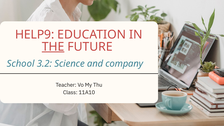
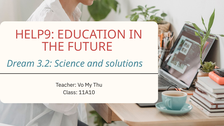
THE underline: present -> none
School: School -> Dream
company: company -> solutions
